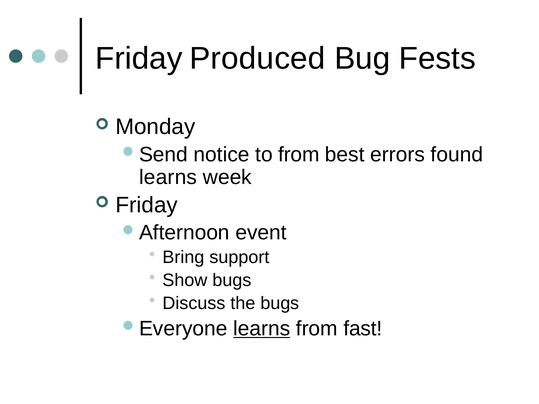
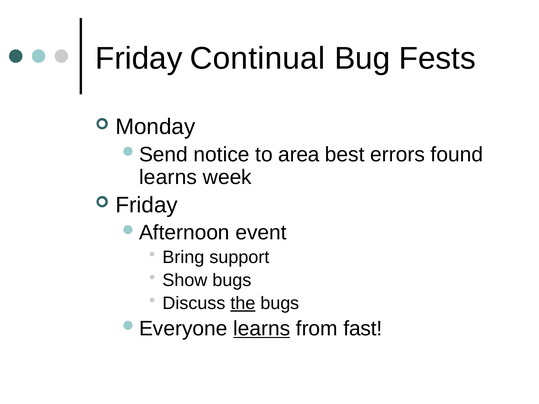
Produced: Produced -> Continual
to from: from -> area
the underline: none -> present
